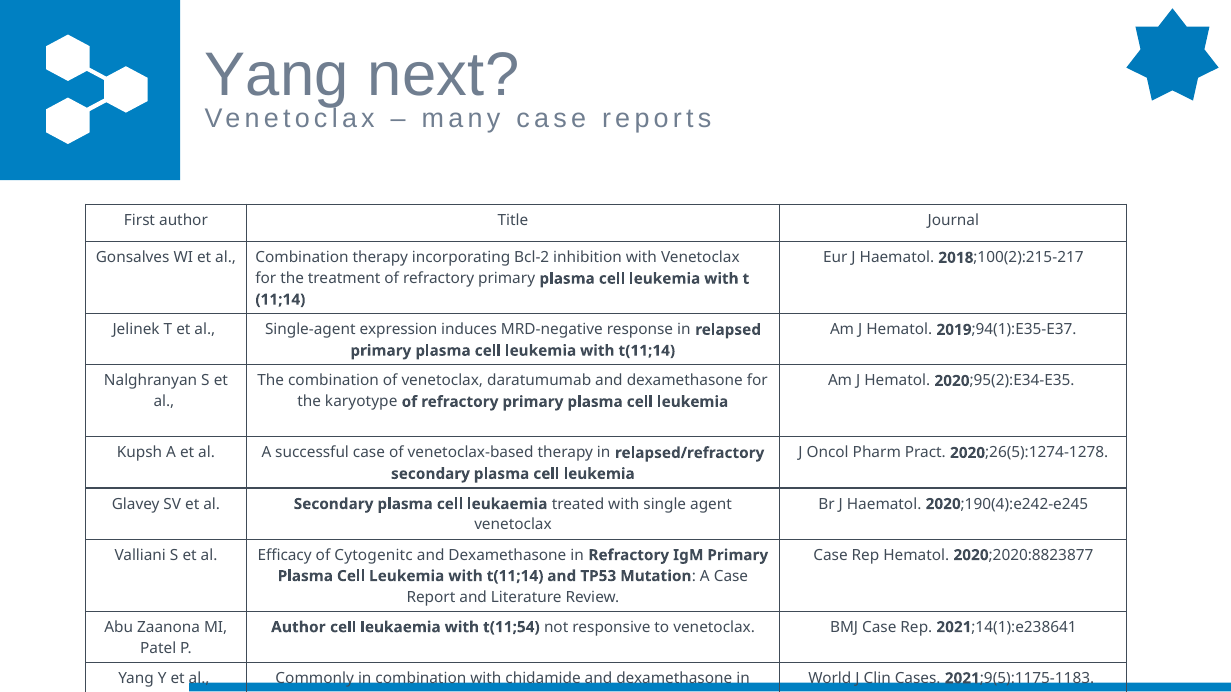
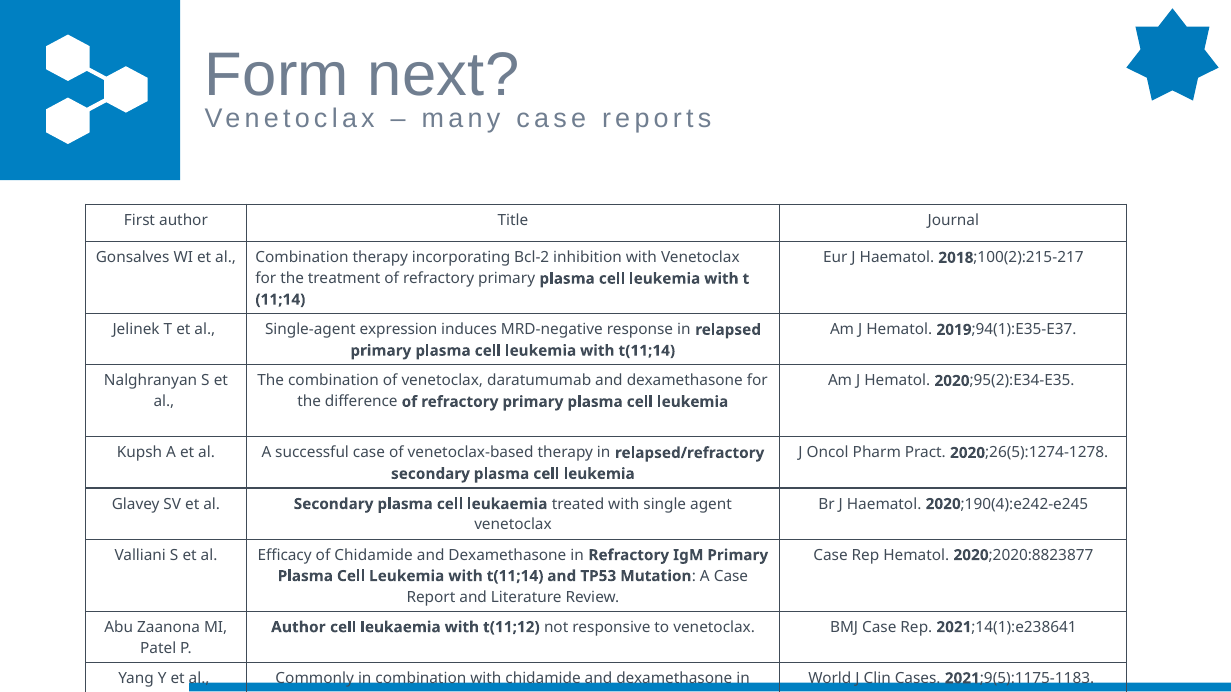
Yang at (277, 75): Yang -> Form
karyotype: karyotype -> difference
of Cytogenitc: Cytogenitc -> Chidamide
t(11;54: t(11;54 -> t(11;12
